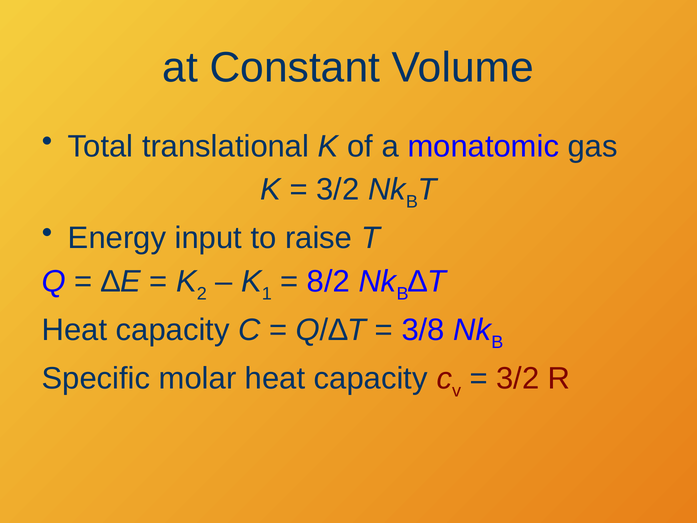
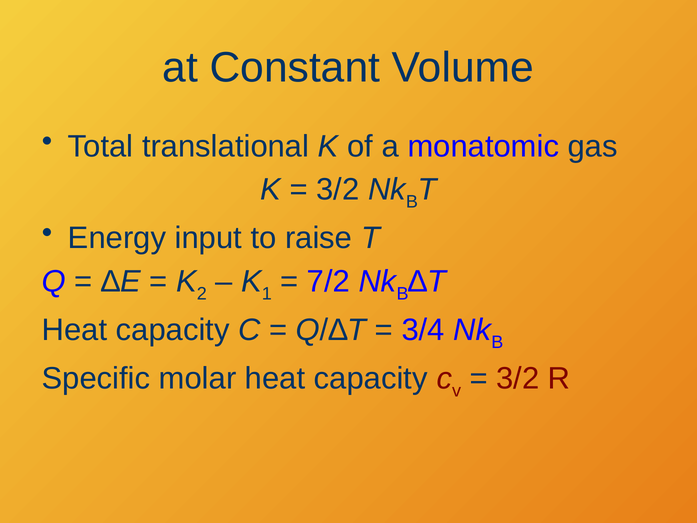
8/2: 8/2 -> 7/2
3/8: 3/8 -> 3/4
